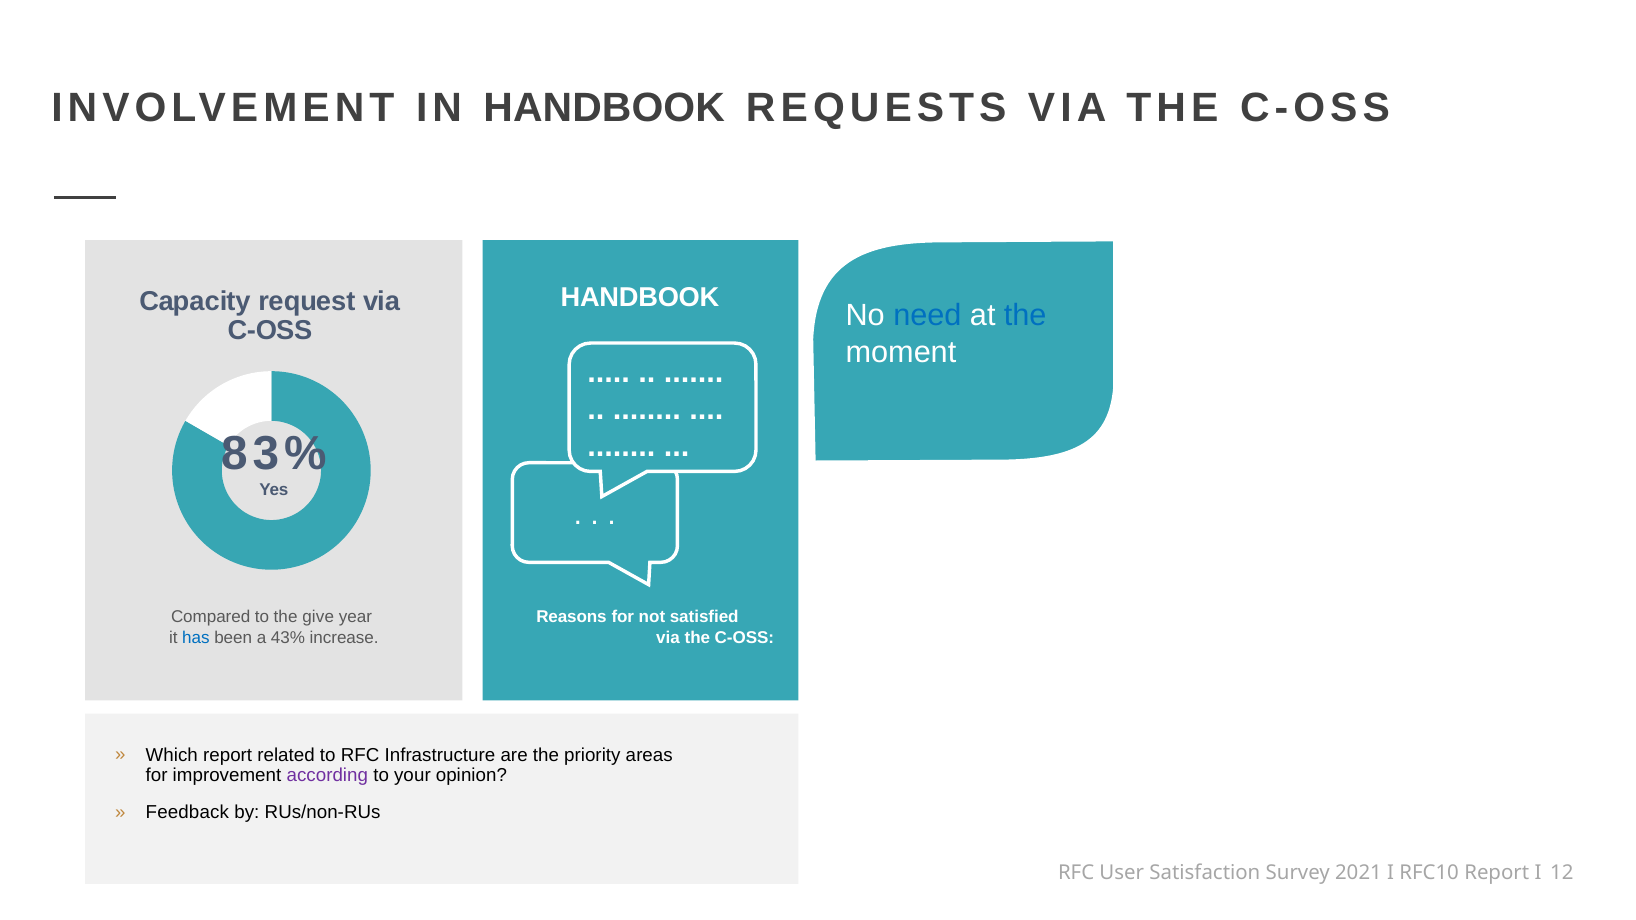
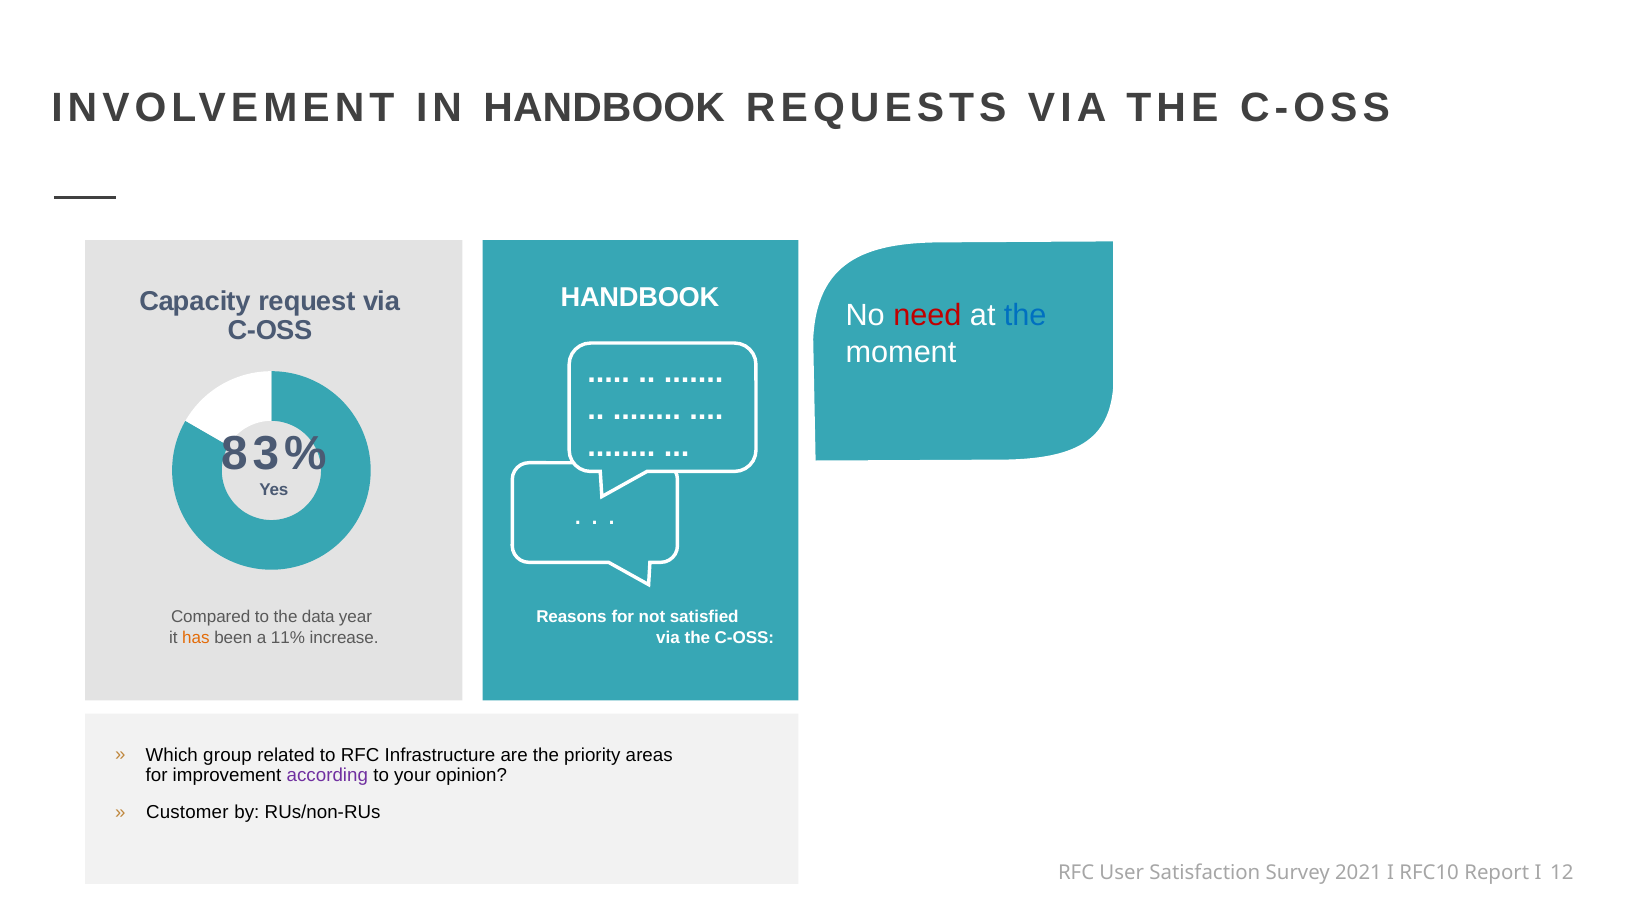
need colour: blue -> red
give: give -> data
has colour: blue -> orange
43%: 43% -> 11%
Which report: report -> group
Feedback: Feedback -> Customer
